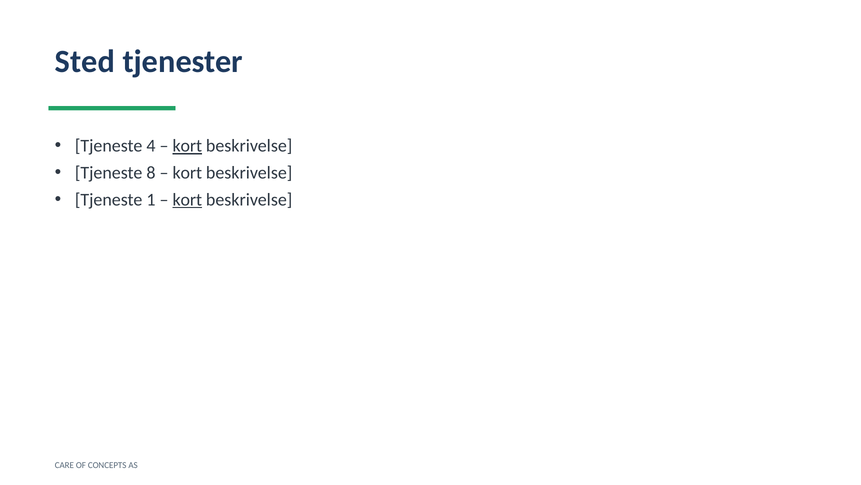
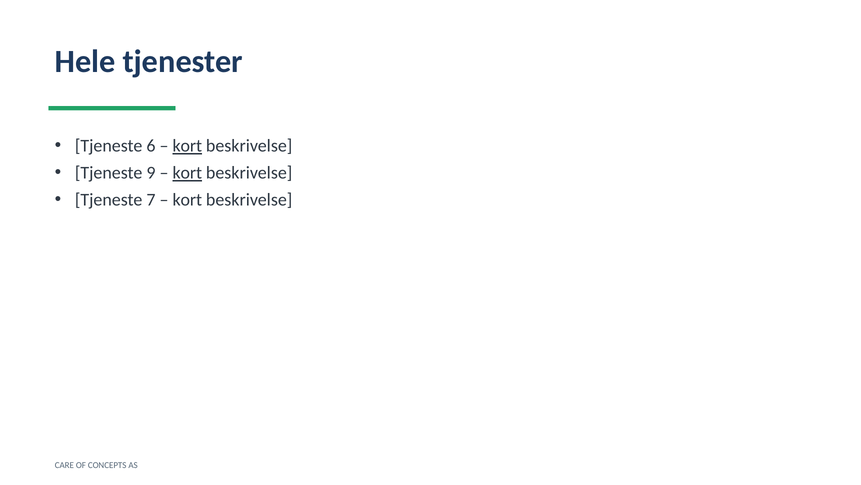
Sted: Sted -> Hele
4: 4 -> 6
8: 8 -> 9
kort at (187, 173) underline: none -> present
1: 1 -> 7
kort at (187, 200) underline: present -> none
